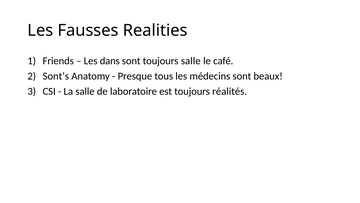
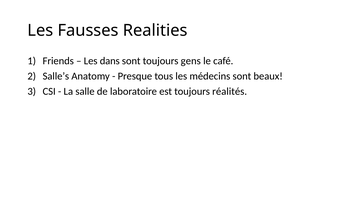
toujours salle: salle -> gens
Sont’s: Sont’s -> Salle’s
